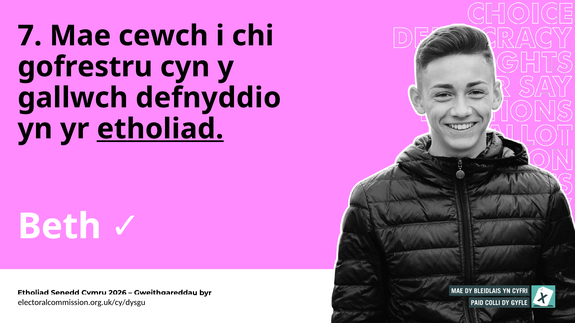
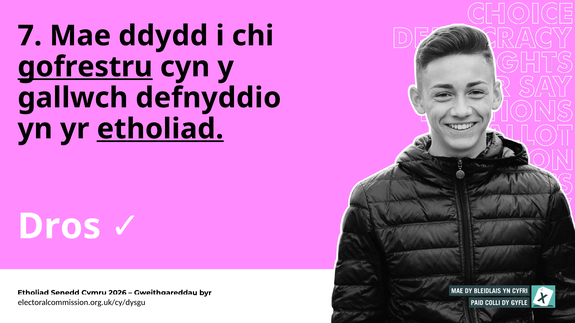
cewch: cewch -> ddydd
gofrestru underline: none -> present
Beth: Beth -> Dros
